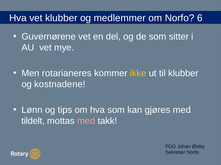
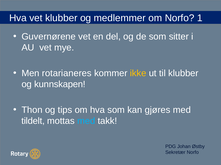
6: 6 -> 1
kostnadene: kostnadene -> kunnskapen
Lønn: Lønn -> Thon
med at (86, 121) colour: pink -> light blue
